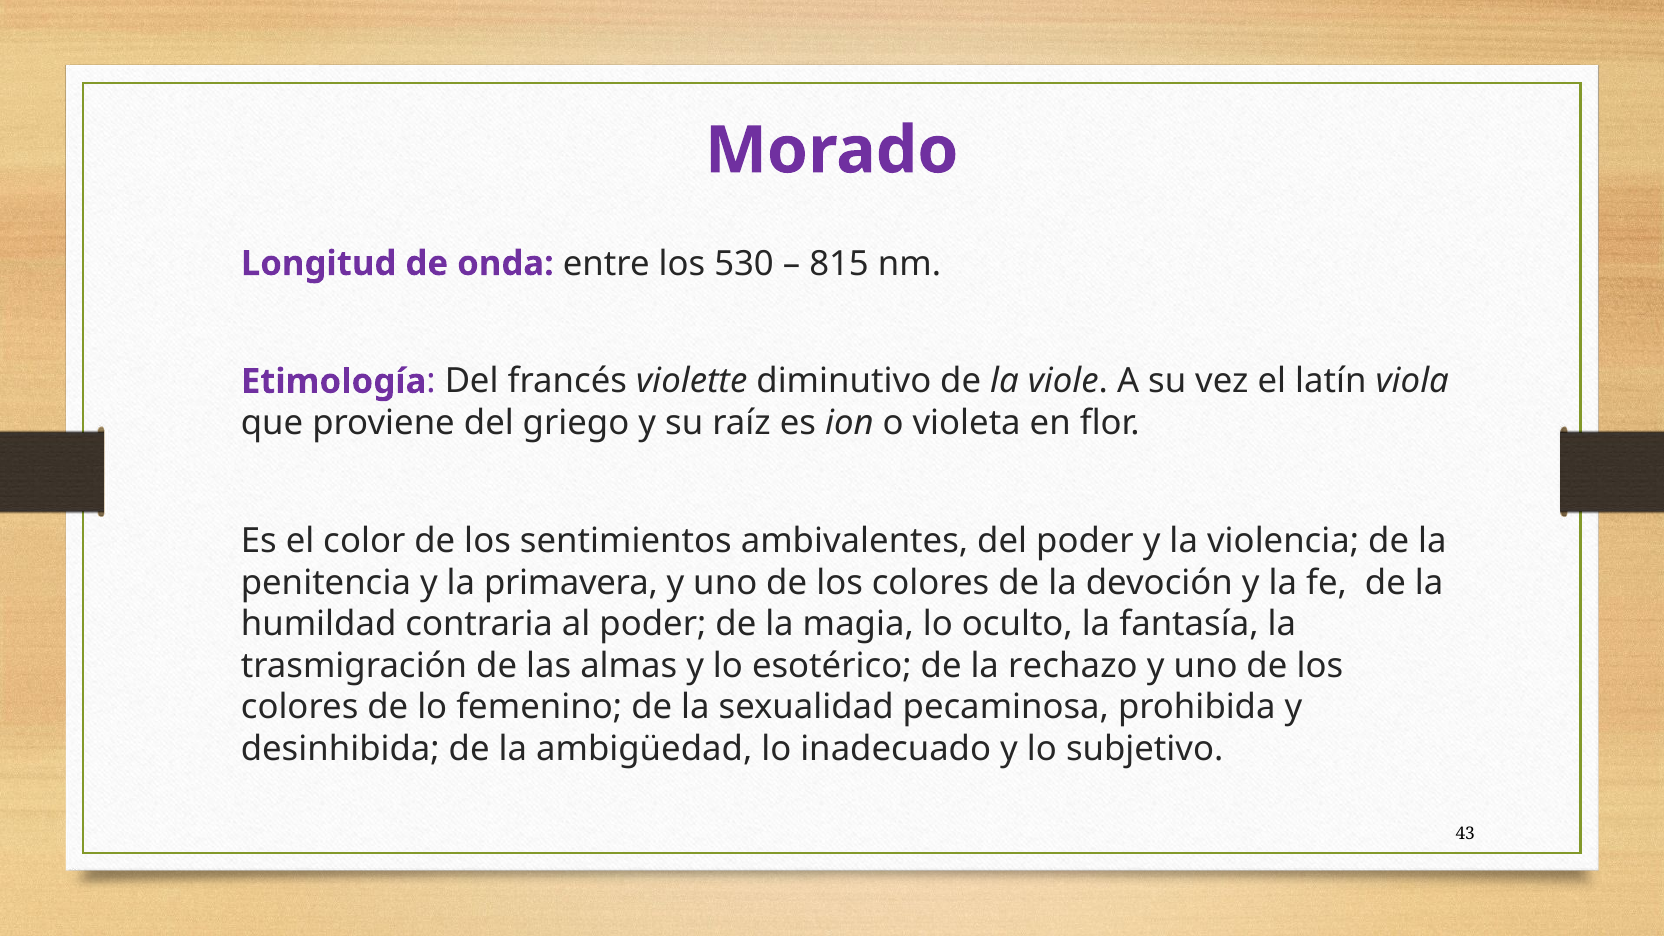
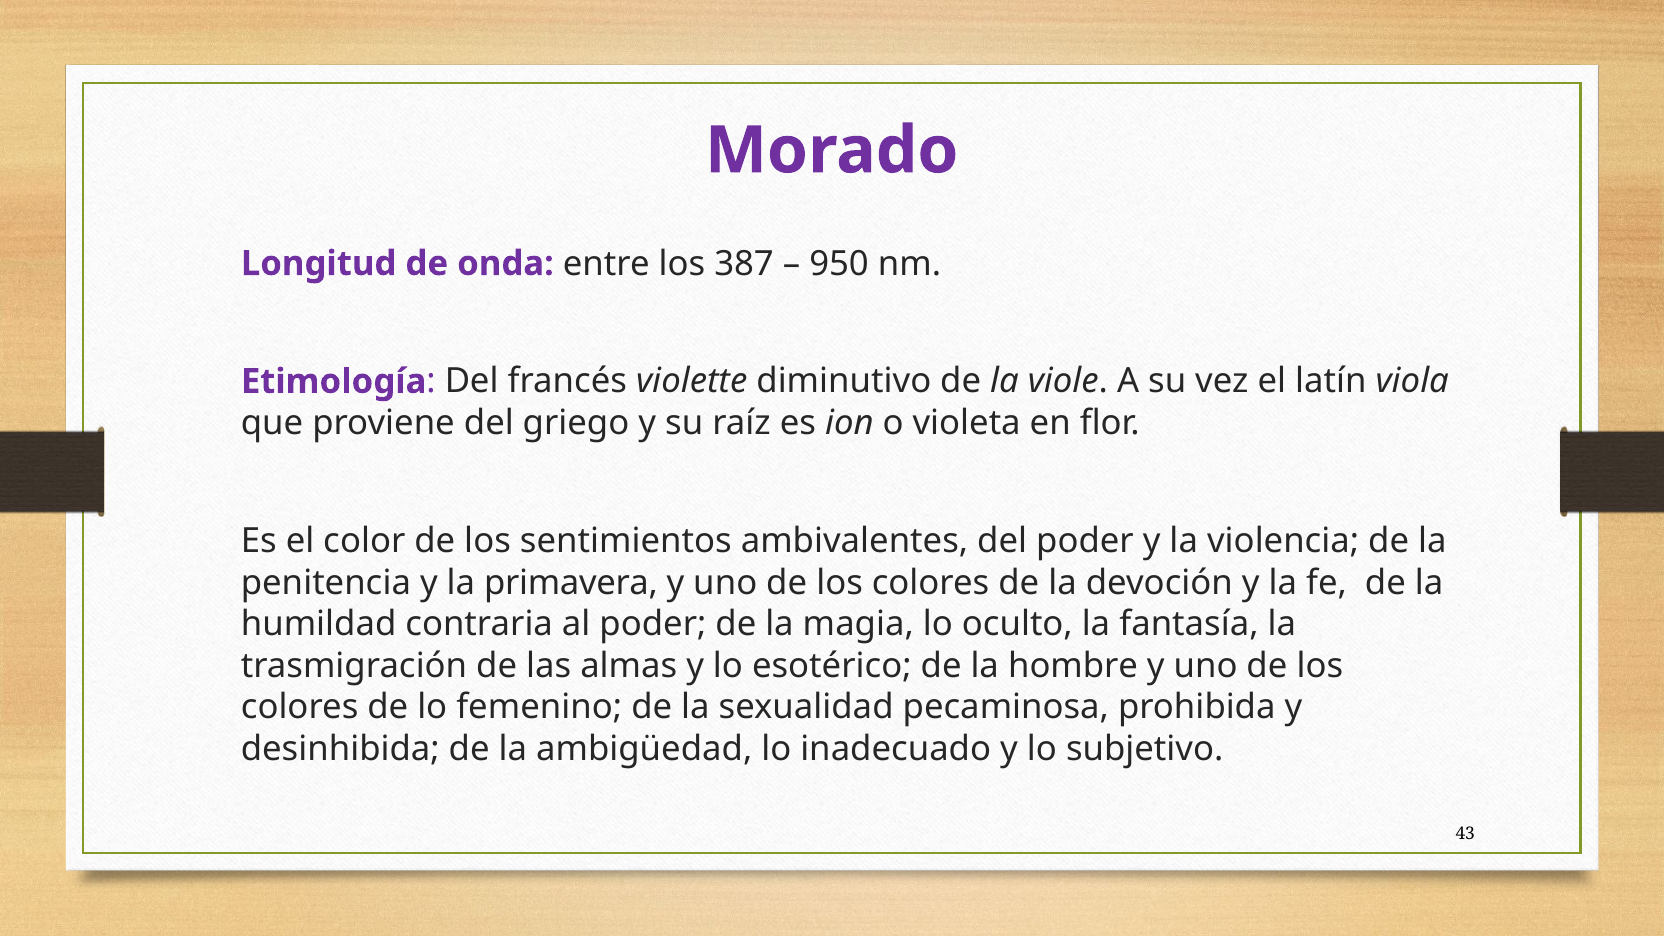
530: 530 -> 387
815: 815 -> 950
rechazo: rechazo -> hombre
